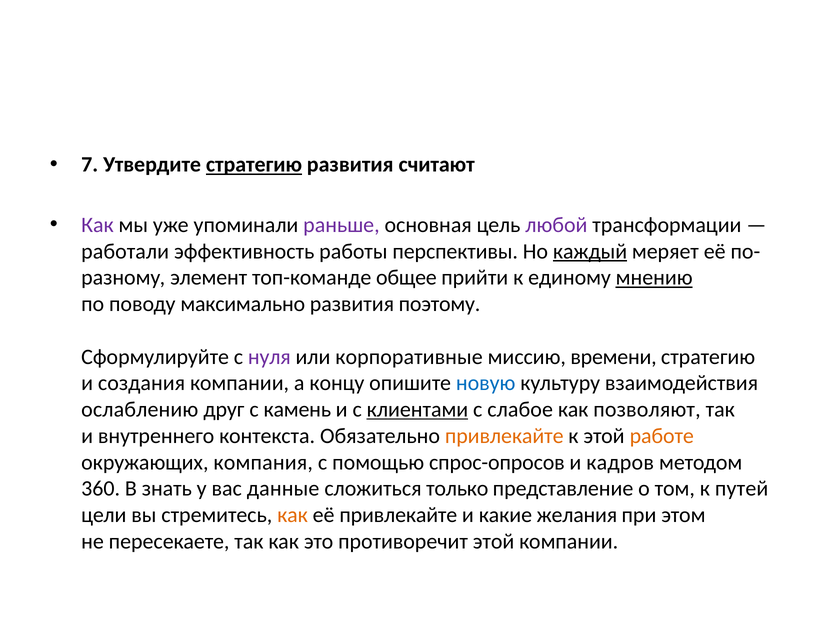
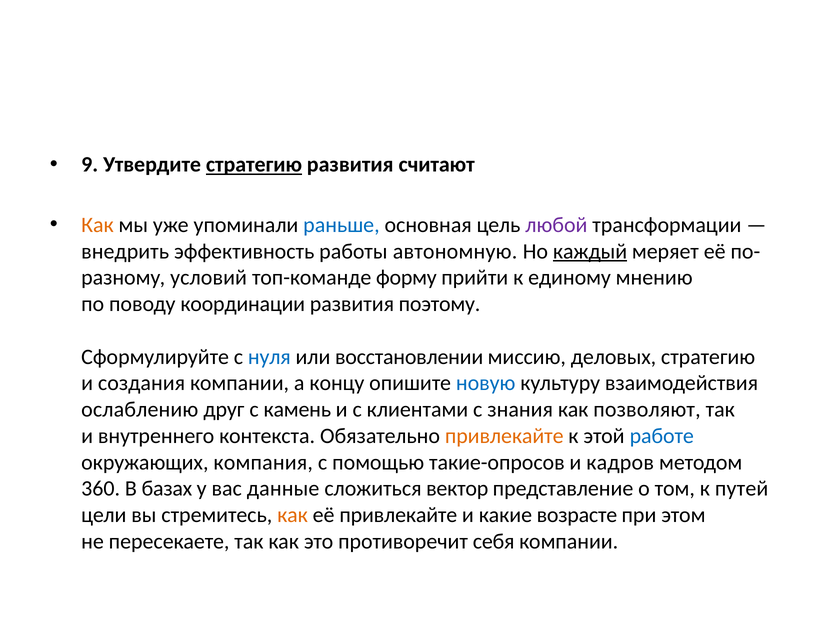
7: 7 -> 9
Как at (97, 225) colour: purple -> orange
раньше colour: purple -> blue
работали: работали -> внедрить
перспективы: перспективы -> автономную
элемент: элемент -> условий
общее: общее -> форму
мнению underline: present -> none
максимально: максимально -> координации
нуля colour: purple -> blue
корпоративные: корпоративные -> восстановлении
времени: времени -> деловых
клиентами underline: present -> none
слабое: слабое -> знания
работе colour: orange -> blue
спрос-опросов: спрос-опросов -> такие-опросов
знать: знать -> базах
только: только -> вектор
желания: желания -> возрасте
противоречит этой: этой -> себя
